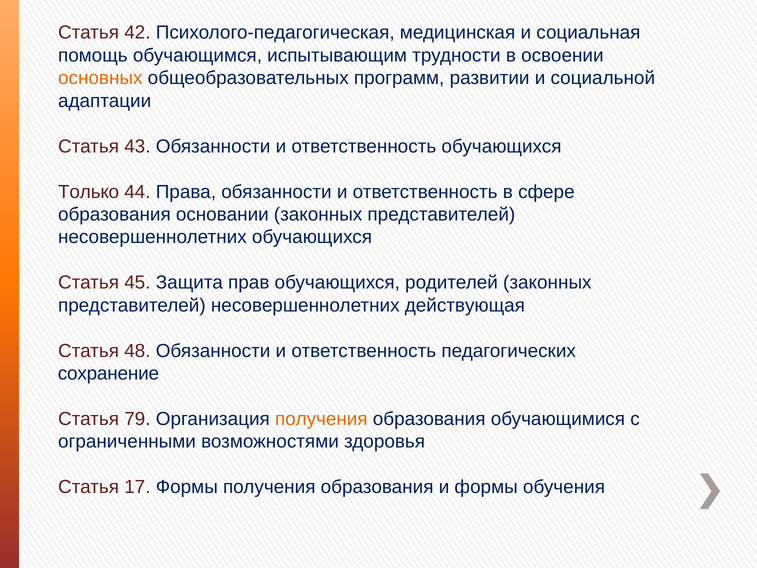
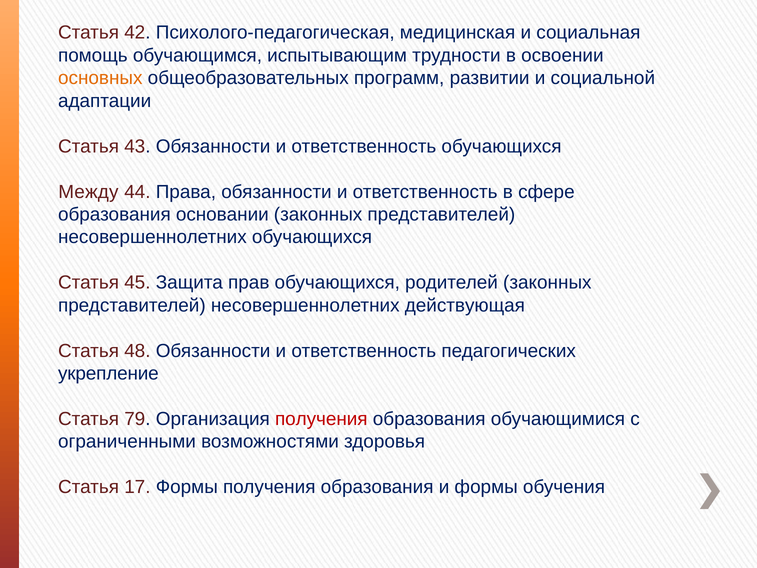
Только: Только -> Между
сохранение: сохранение -> укрепление
получения at (321, 419) colour: orange -> red
